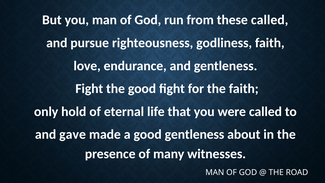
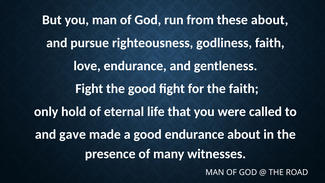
these called: called -> about
good gentleness: gentleness -> endurance
